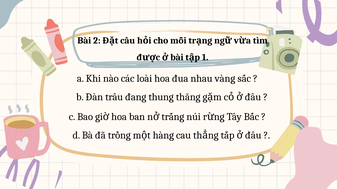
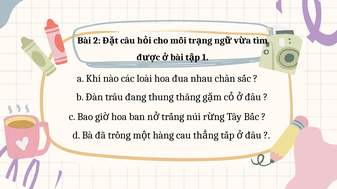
vàng: vàng -> chân
